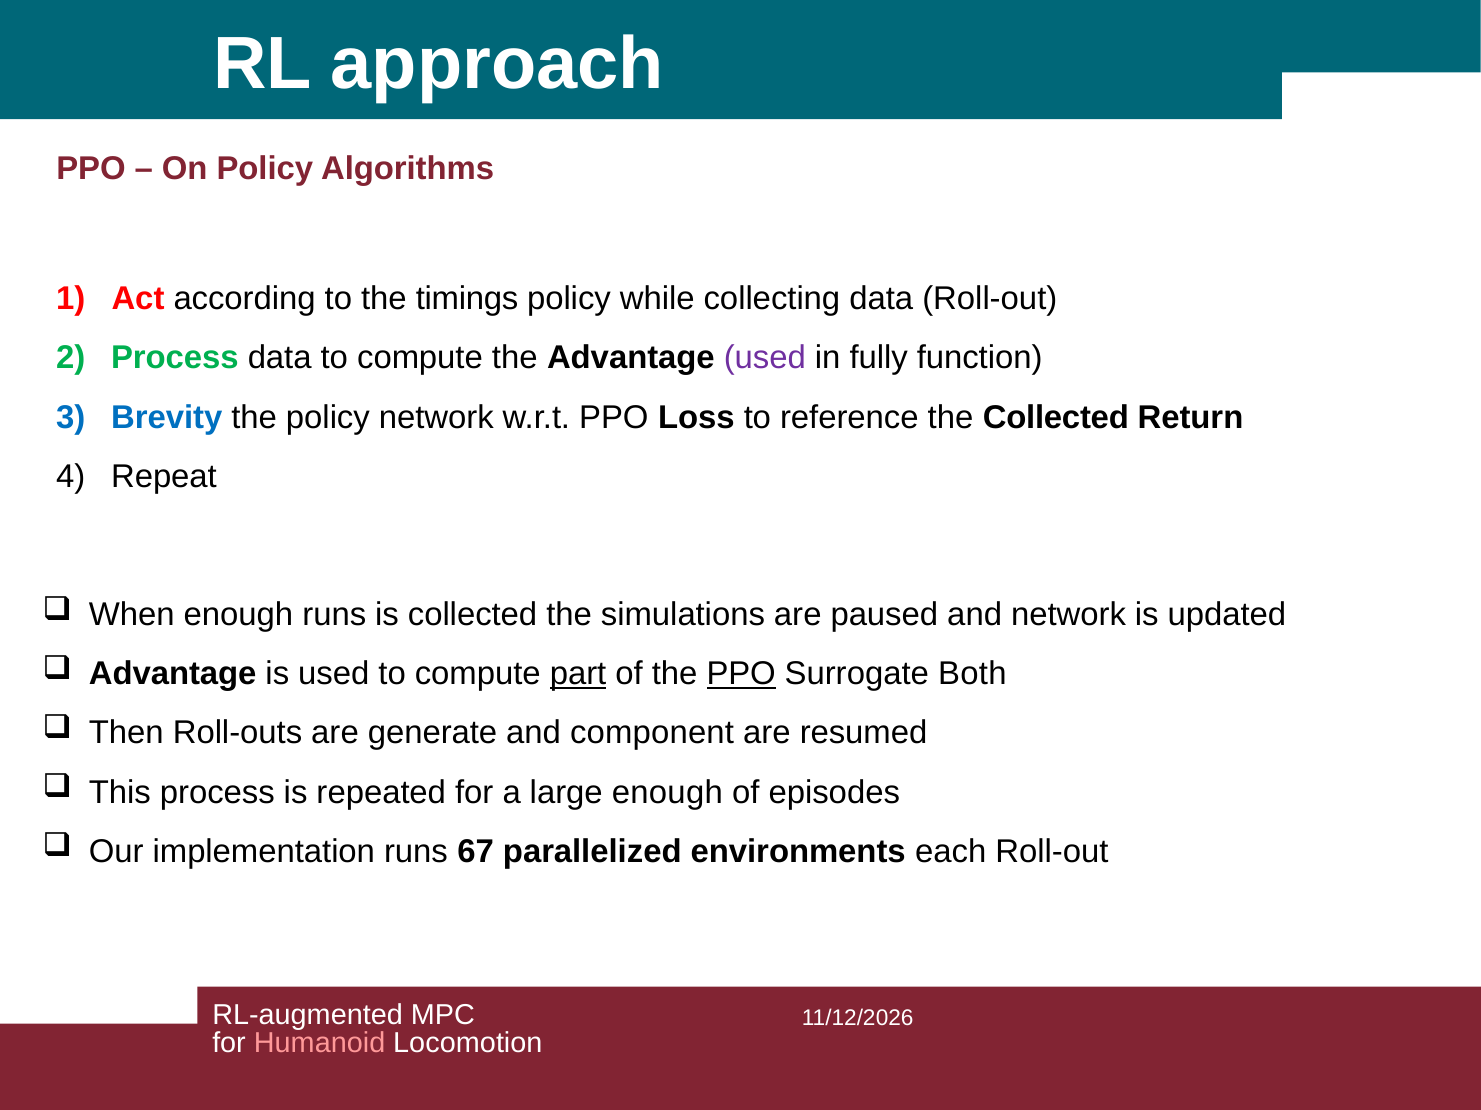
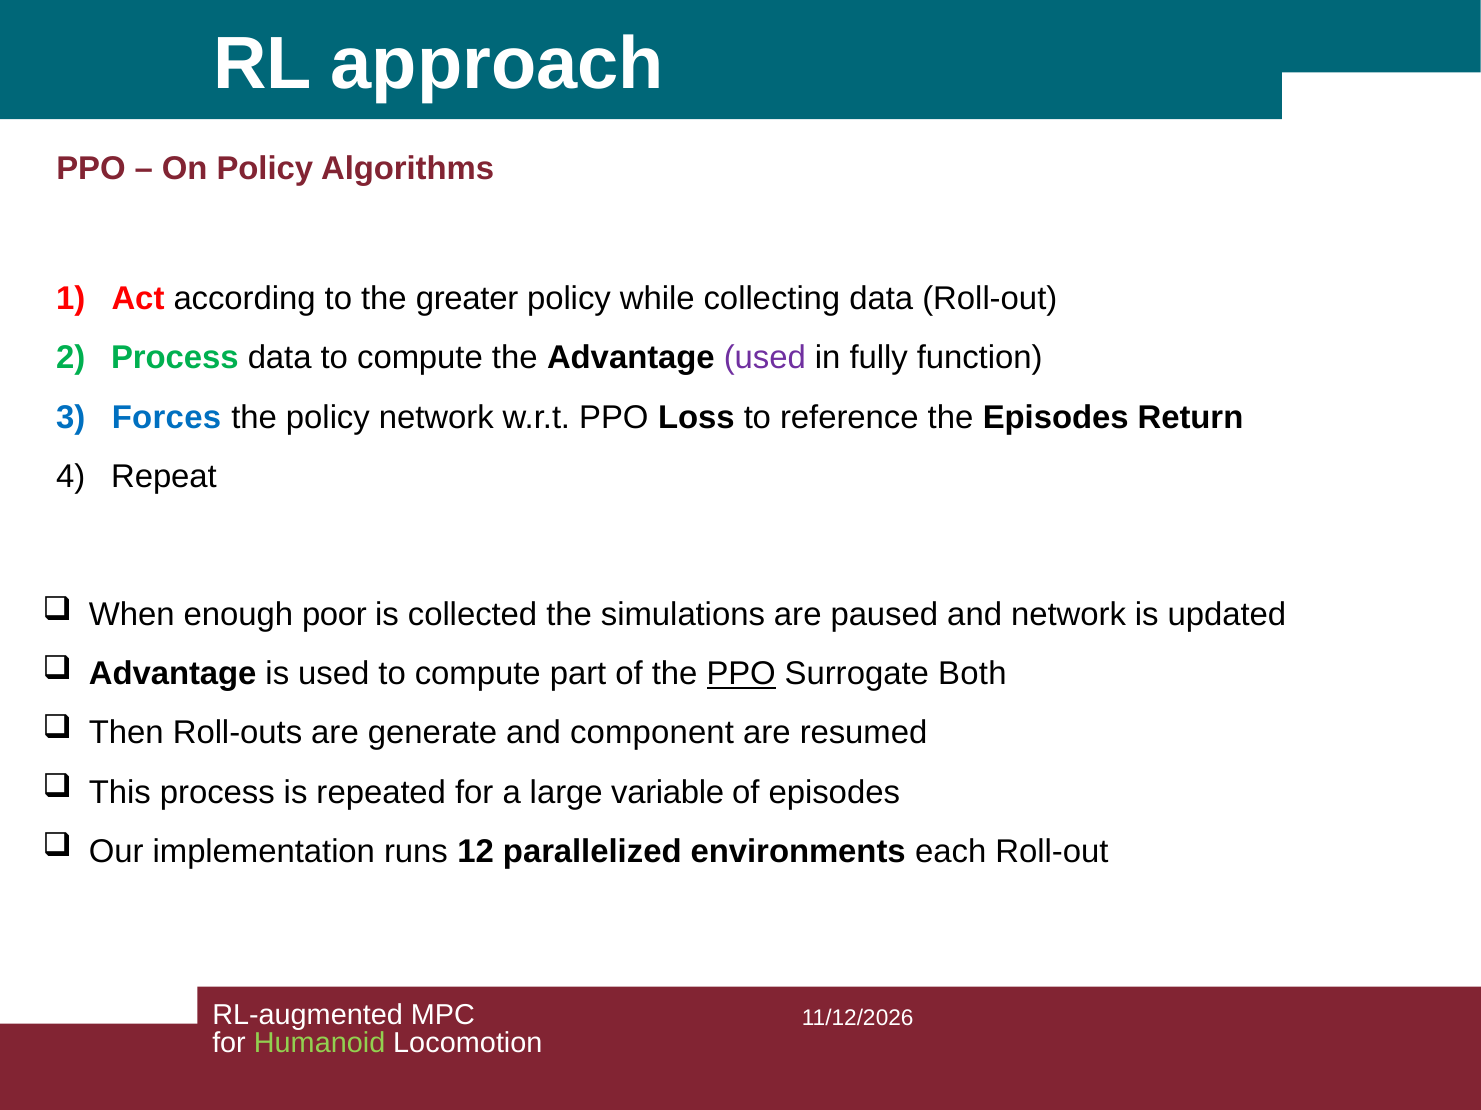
timings: timings -> greater
Brevity: Brevity -> Forces
the Collected: Collected -> Episodes
enough runs: runs -> poor
part underline: present -> none
large enough: enough -> variable
67: 67 -> 12
Humanoid colour: pink -> light green
